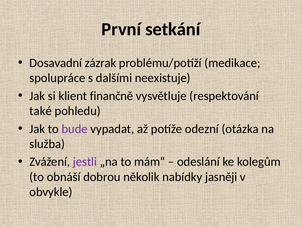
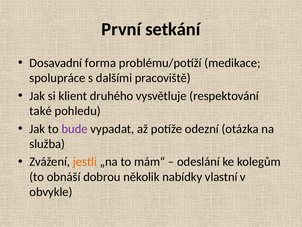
zázrak: zázrak -> forma
neexistuje: neexistuje -> pracoviště
finančně: finančně -> druhého
jestli colour: purple -> orange
jasněji: jasněji -> vlastní
